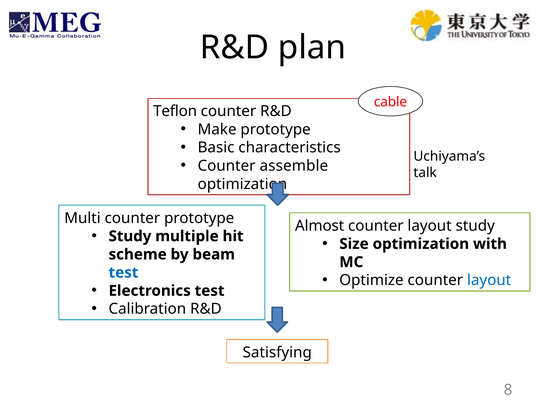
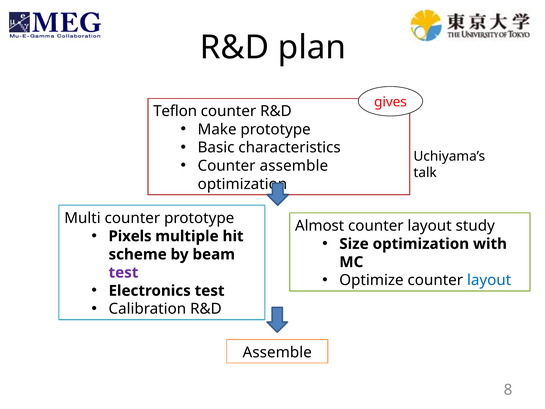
cable: cable -> gives
Study at (130, 236): Study -> Pixels
test at (123, 272) colour: blue -> purple
Satisfying at (277, 352): Satisfying -> Assemble
